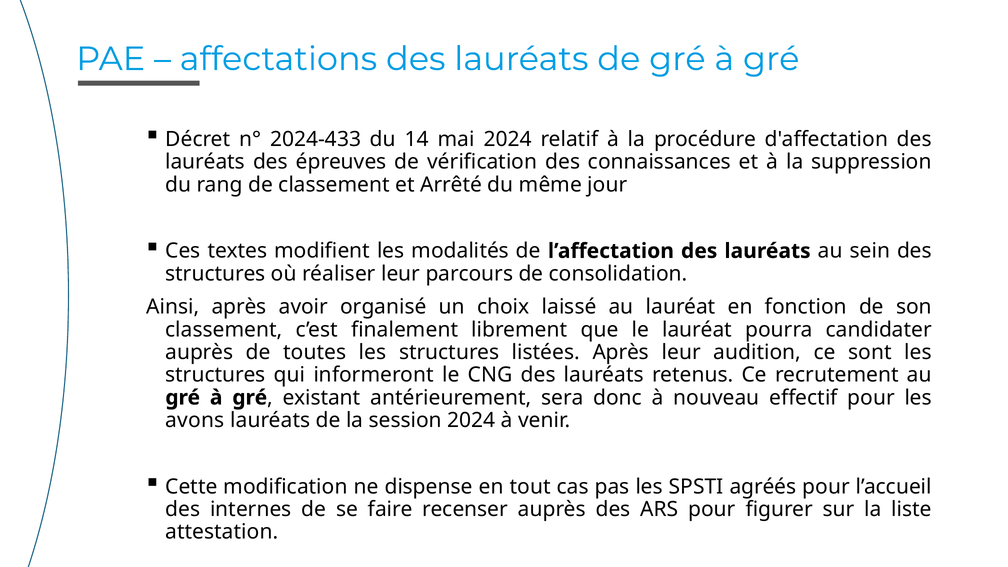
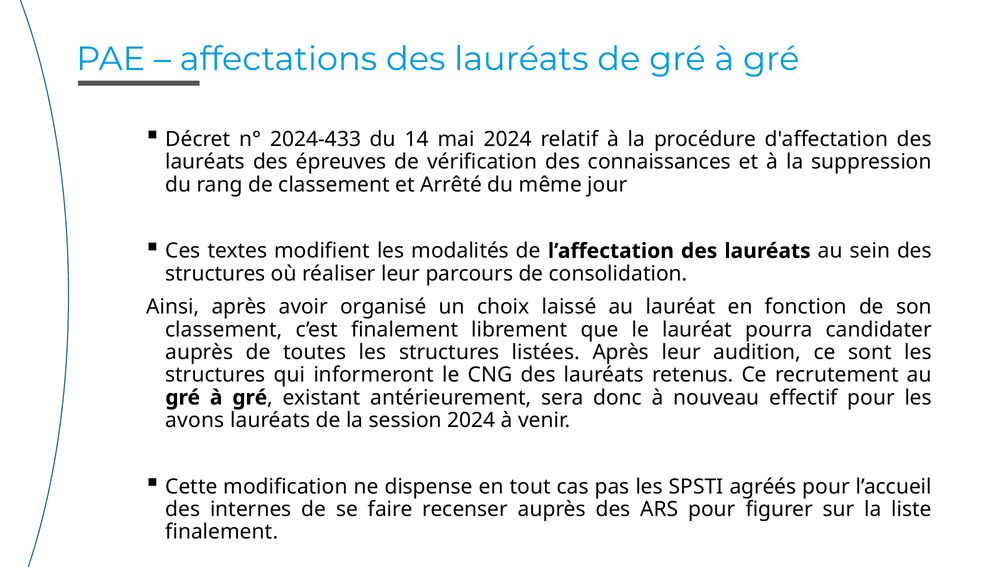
attestation at (222, 532): attestation -> finalement
